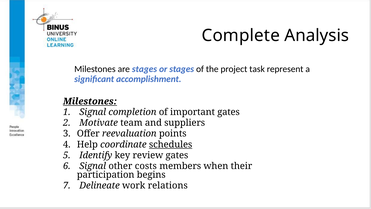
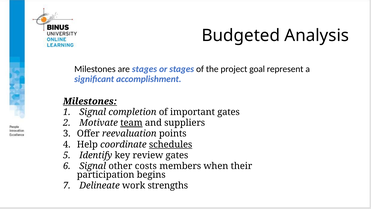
Complete: Complete -> Budgeted
task: task -> goal
team underline: none -> present
relations: relations -> strengths
